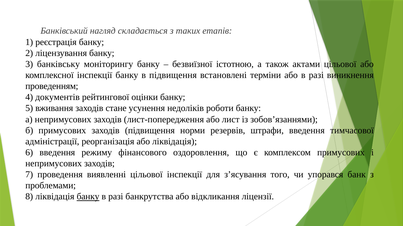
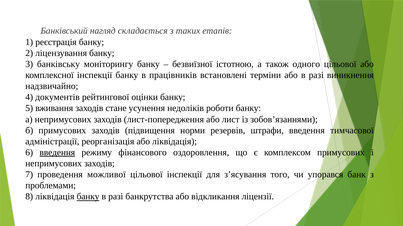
актами: актами -> одного
в підвищення: підвищення -> працівників
проведенням: проведенням -> надзвичайно
введення at (57, 153) underline: none -> present
виявленні: виявленні -> можливої
